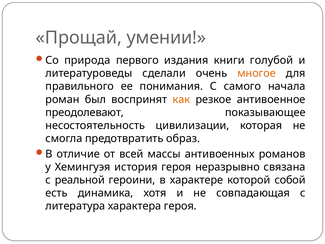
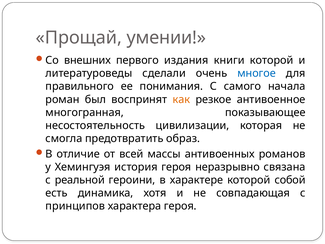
природа: природа -> внешних
книги голубой: голубой -> которой
многое colour: orange -> blue
преодолевают: преодолевают -> многогранная
литература: литература -> принципов
